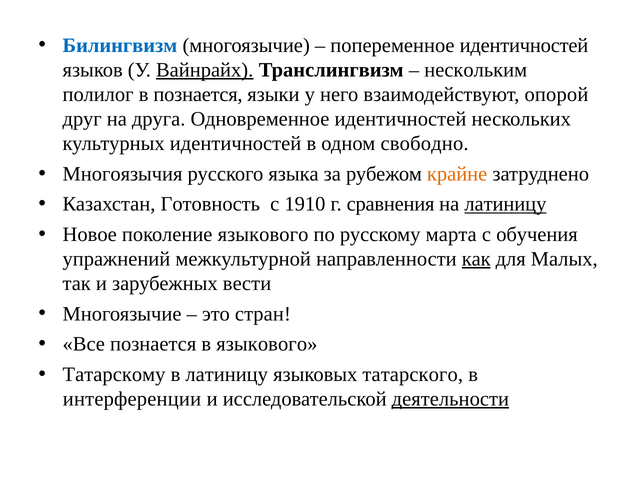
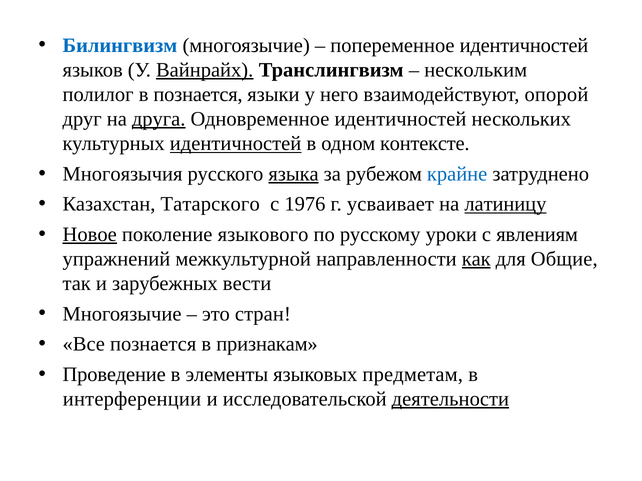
друга underline: none -> present
идентичностей at (236, 144) underline: none -> present
свободно: свободно -> контексте
языка underline: none -> present
крайне colour: orange -> blue
Готовность: Готовность -> Татарского
1910: 1910 -> 1976
сравнения: сравнения -> усваивает
Новое underline: none -> present
марта: марта -> уроки
обучения: обучения -> явлениям
Малых: Малых -> Общие
в языкового: языкового -> признакам
Татарскому: Татарскому -> Проведение
в латиницу: латиницу -> элементы
татарского: татарского -> предметам
